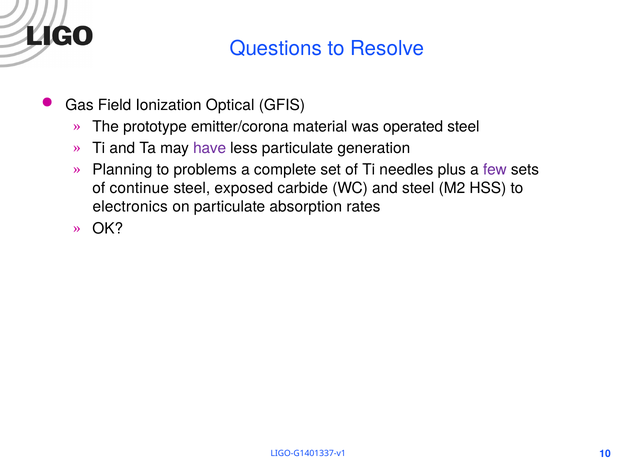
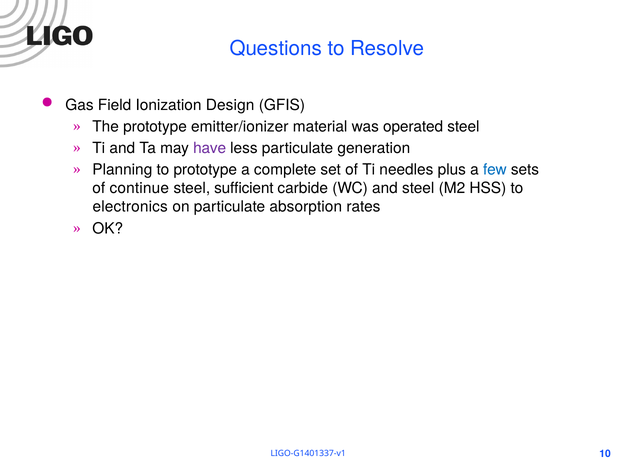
Optical: Optical -> Design
emitter/corona: emitter/corona -> emitter/ionizer
to problems: problems -> prototype
few colour: purple -> blue
exposed: exposed -> sufficient
